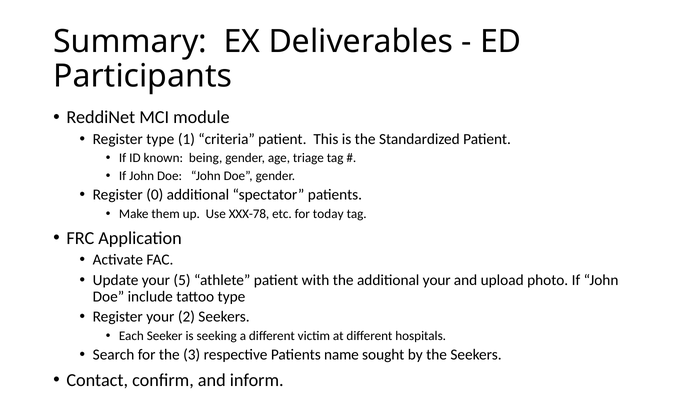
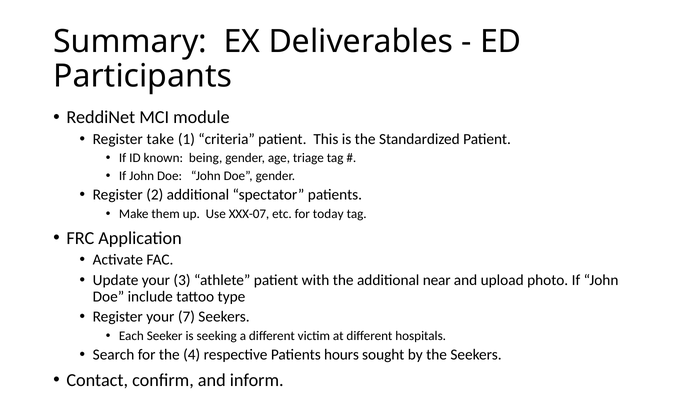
Register type: type -> take
0: 0 -> 2
XXX-78: XXX-78 -> XXX-07
5: 5 -> 3
additional your: your -> near
2: 2 -> 7
3: 3 -> 4
name: name -> hours
